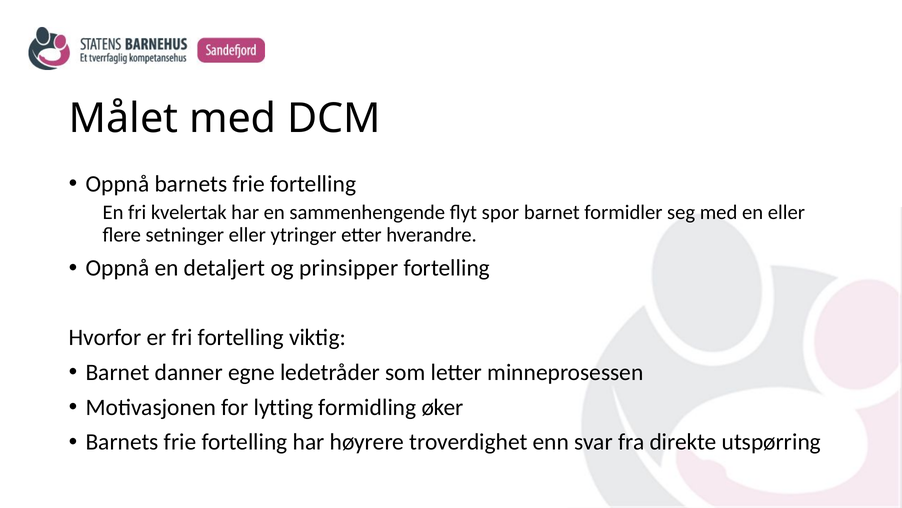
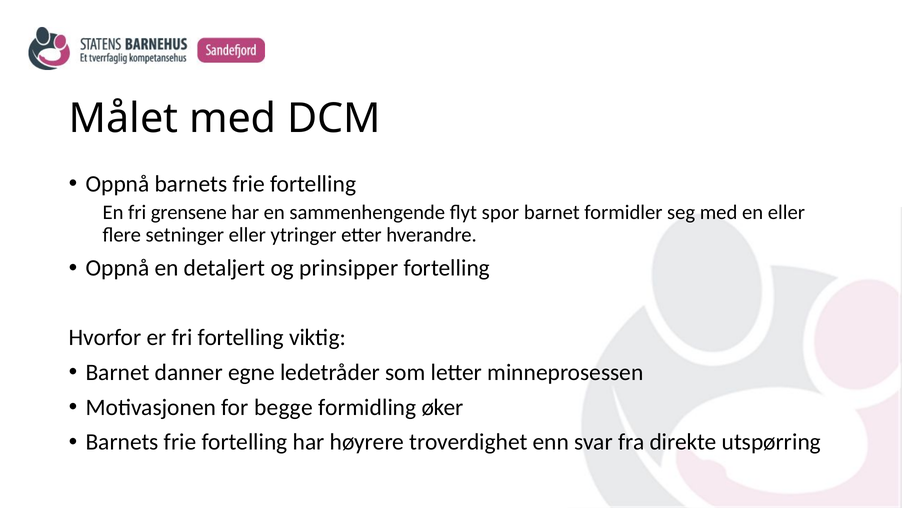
kvelertak: kvelertak -> grensene
lytting: lytting -> begge
